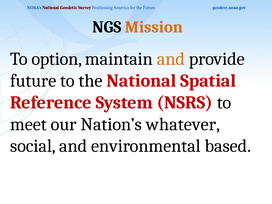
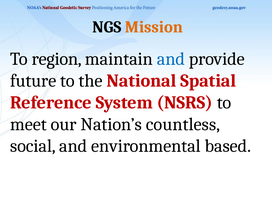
option: option -> region
and at (171, 59) colour: orange -> blue
whatever: whatever -> countless
